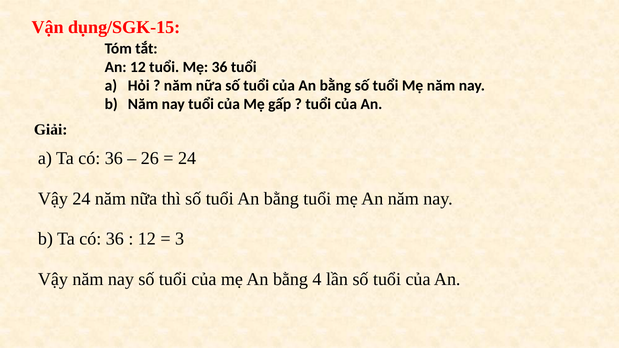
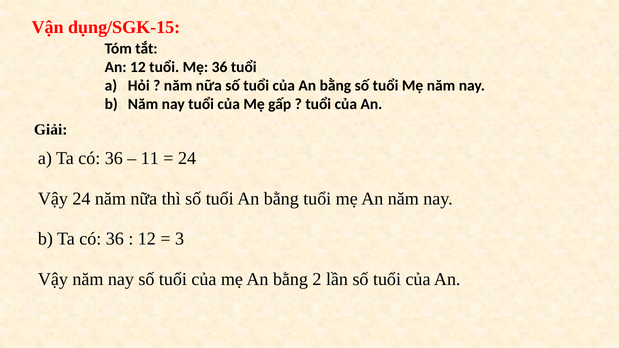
26: 26 -> 11
4: 4 -> 2
